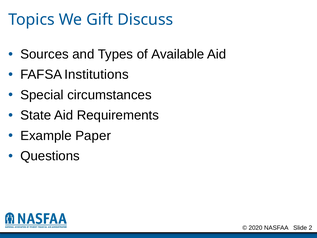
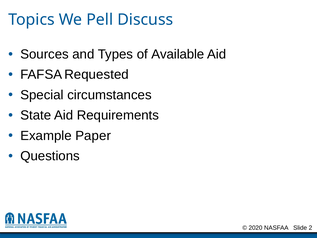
Gift: Gift -> Pell
Institutions: Institutions -> Requested
